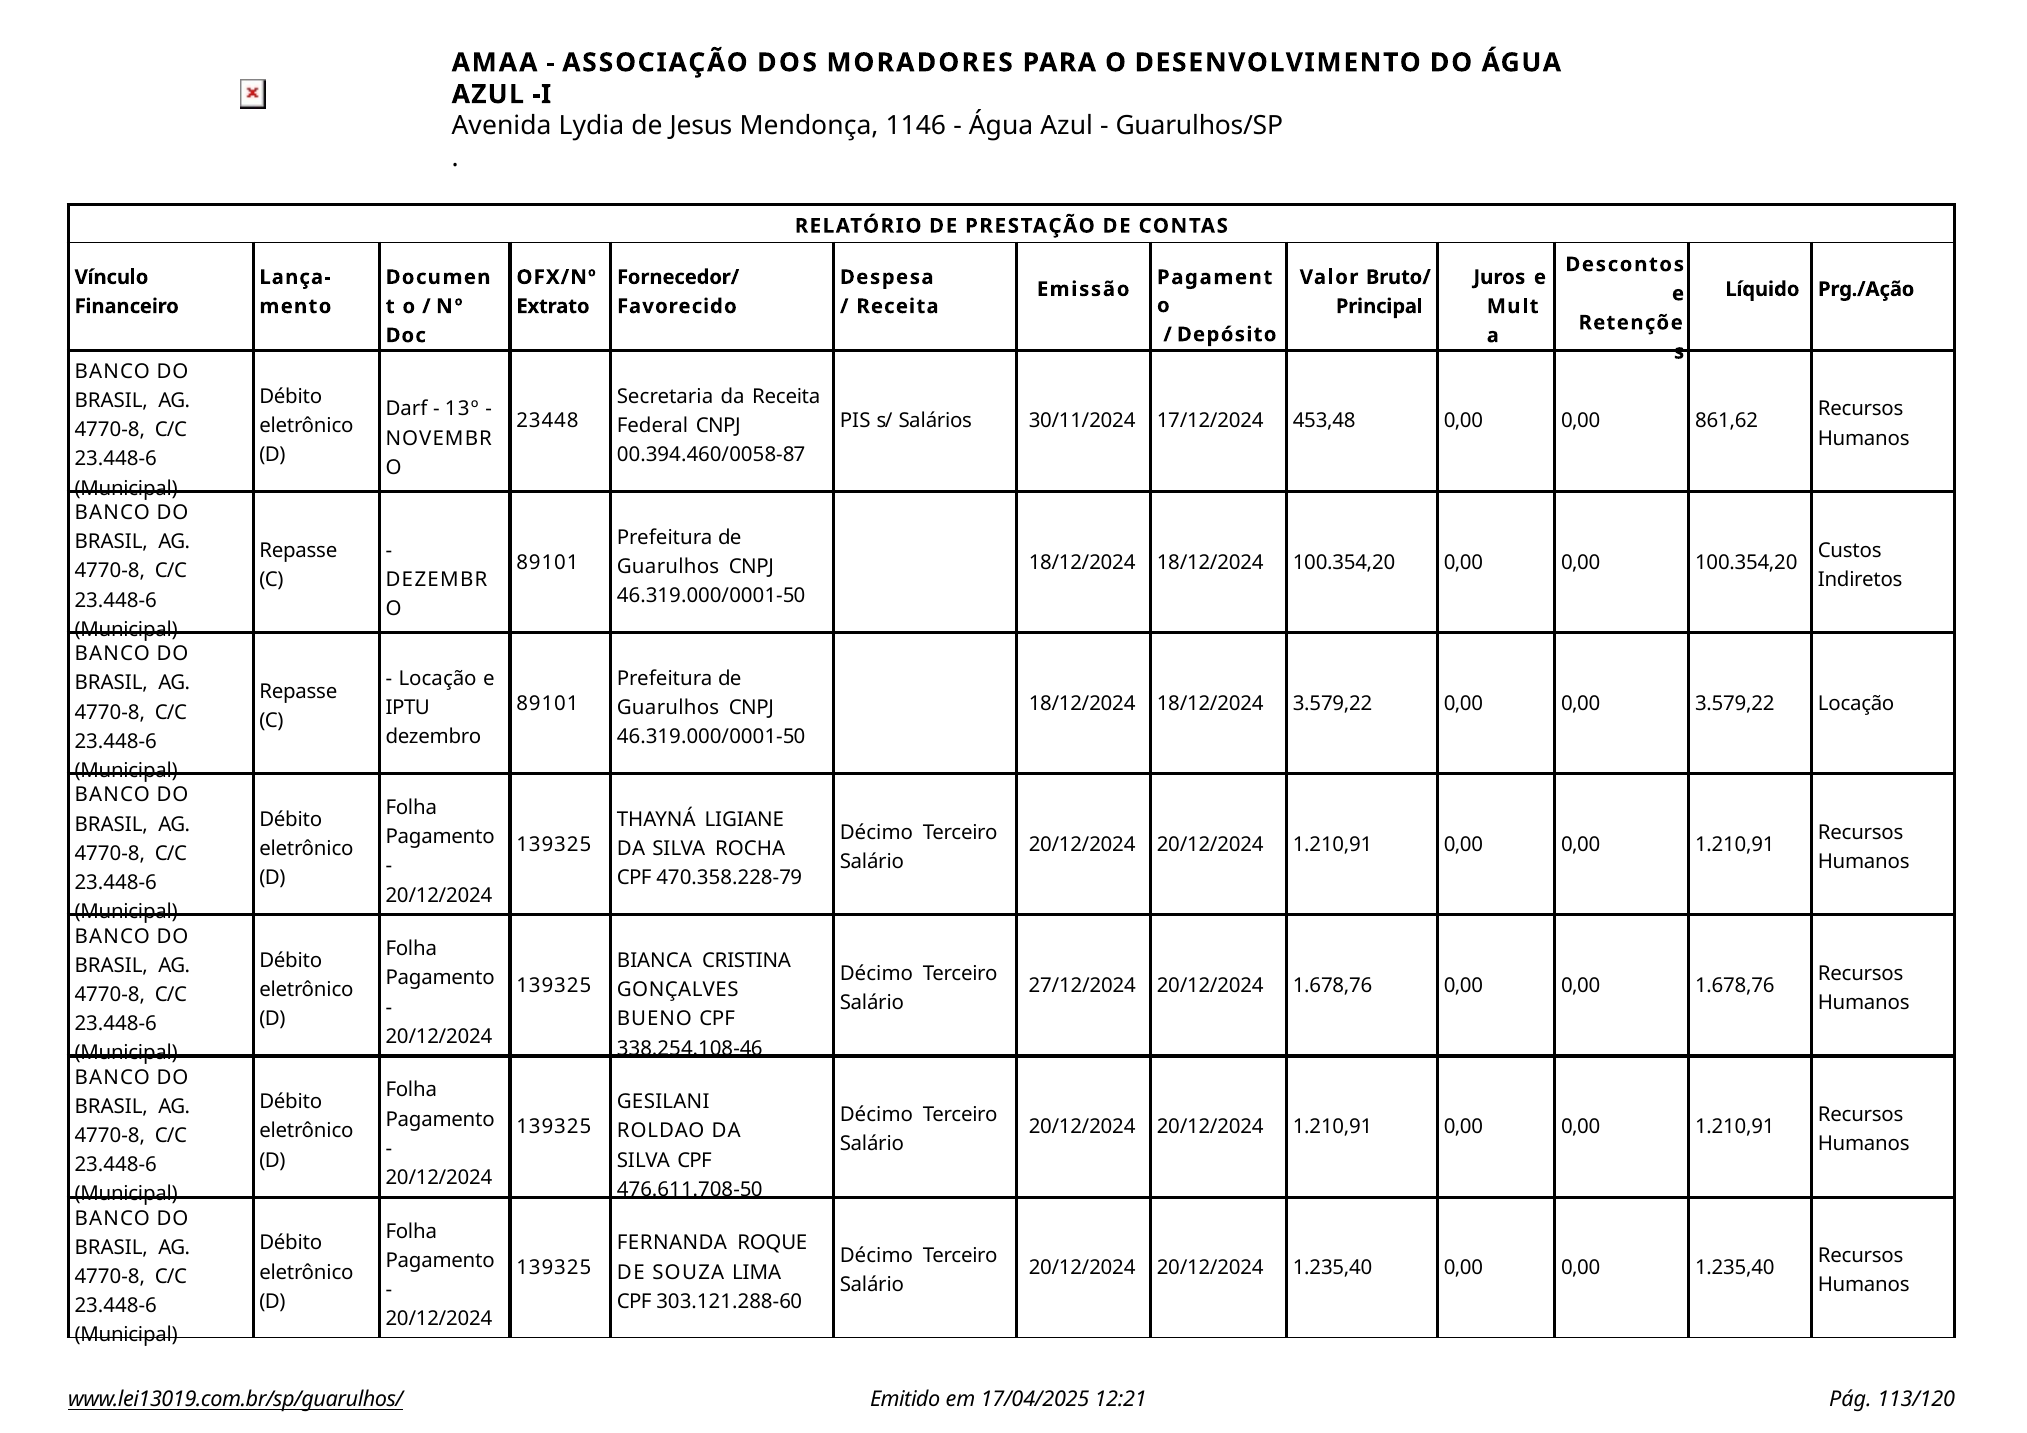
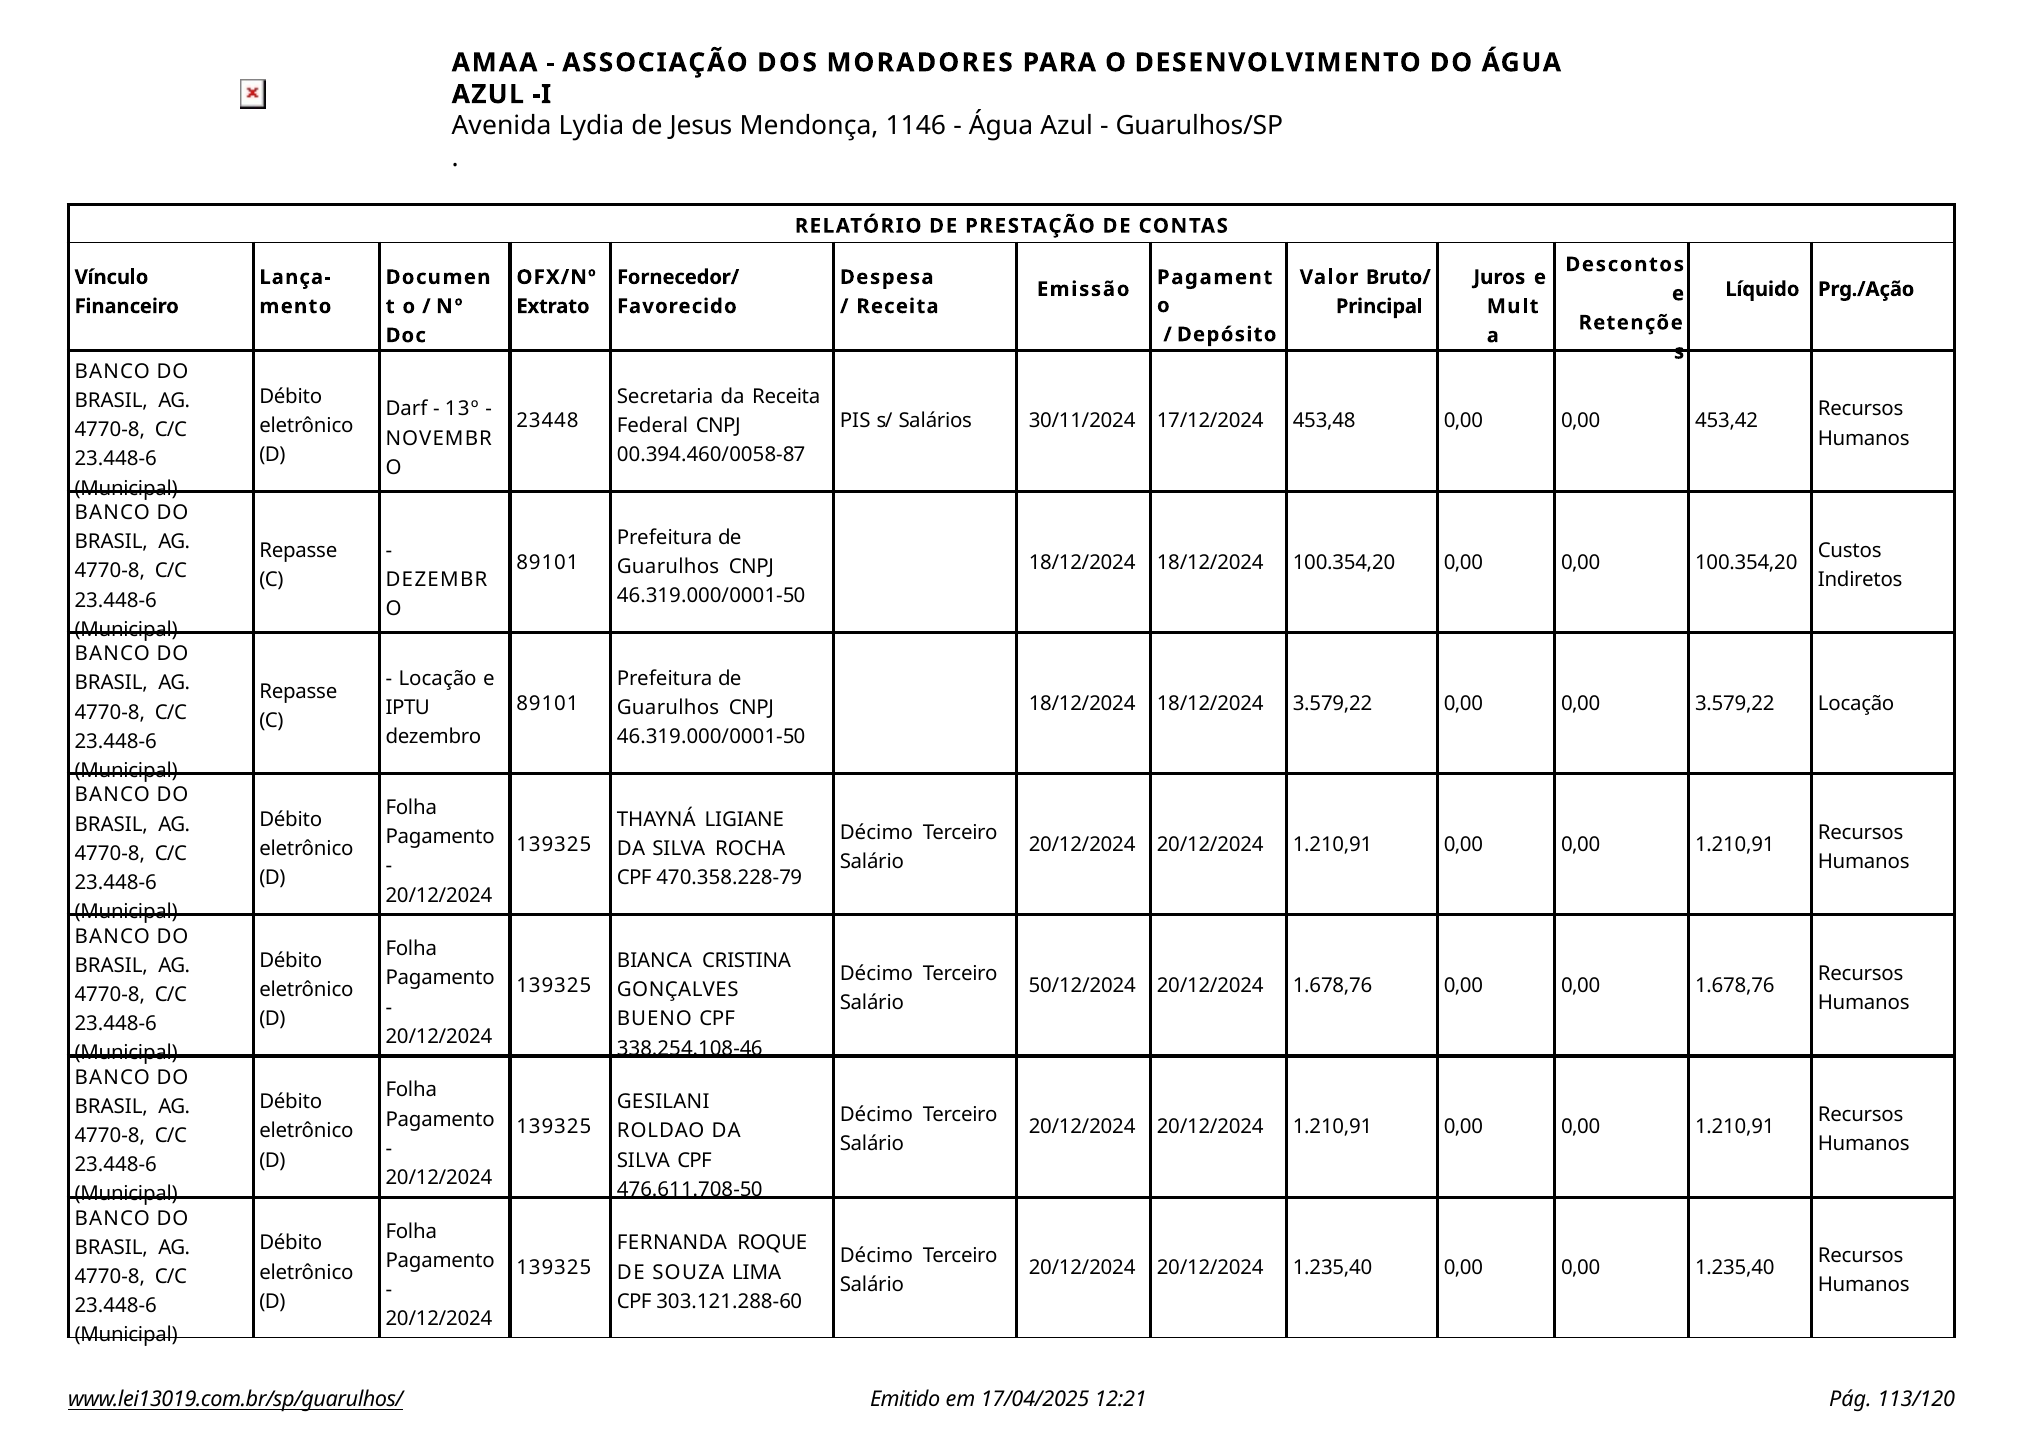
861,62: 861,62 -> 453,42
27/12/2024: 27/12/2024 -> 50/12/2024
